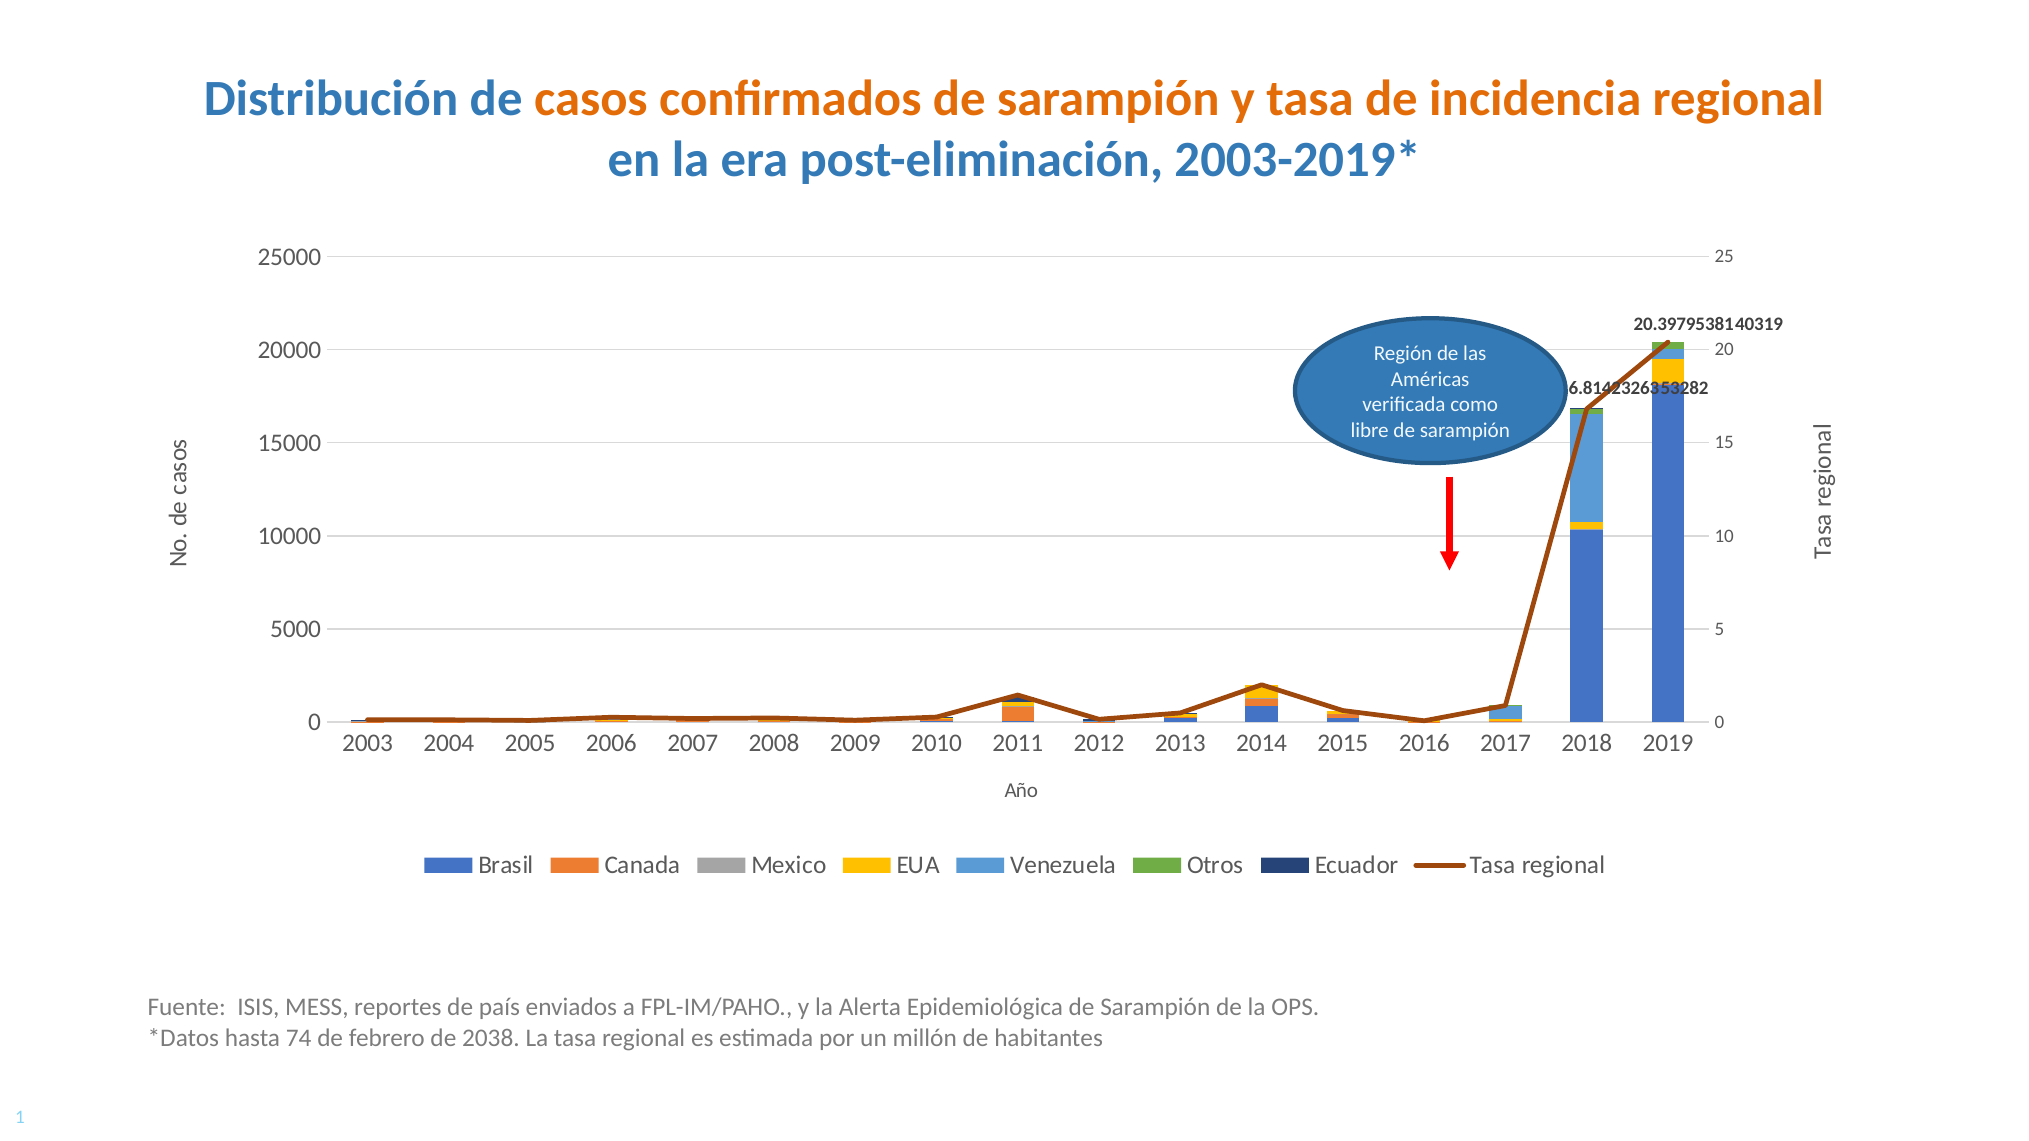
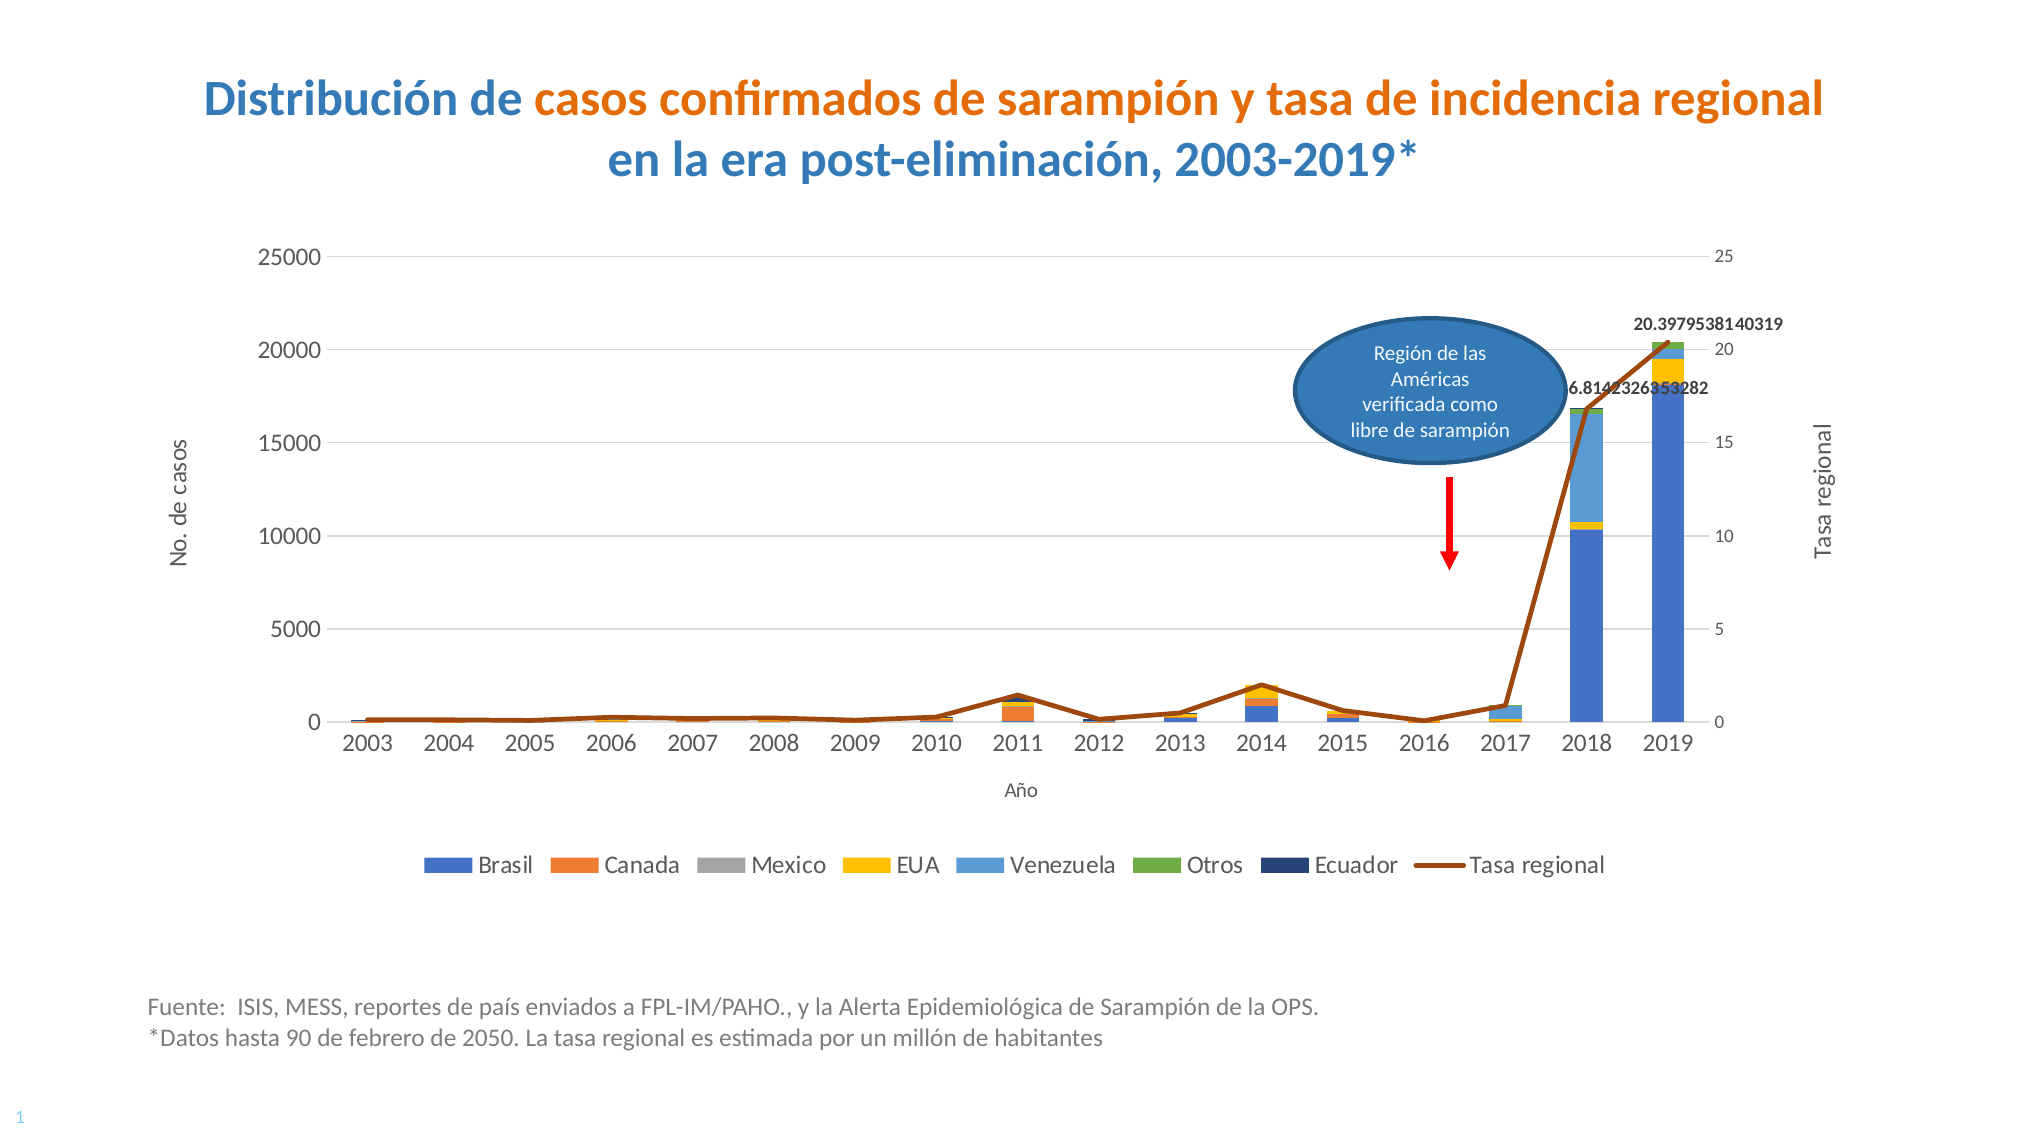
74: 74 -> 90
2038: 2038 -> 2050
